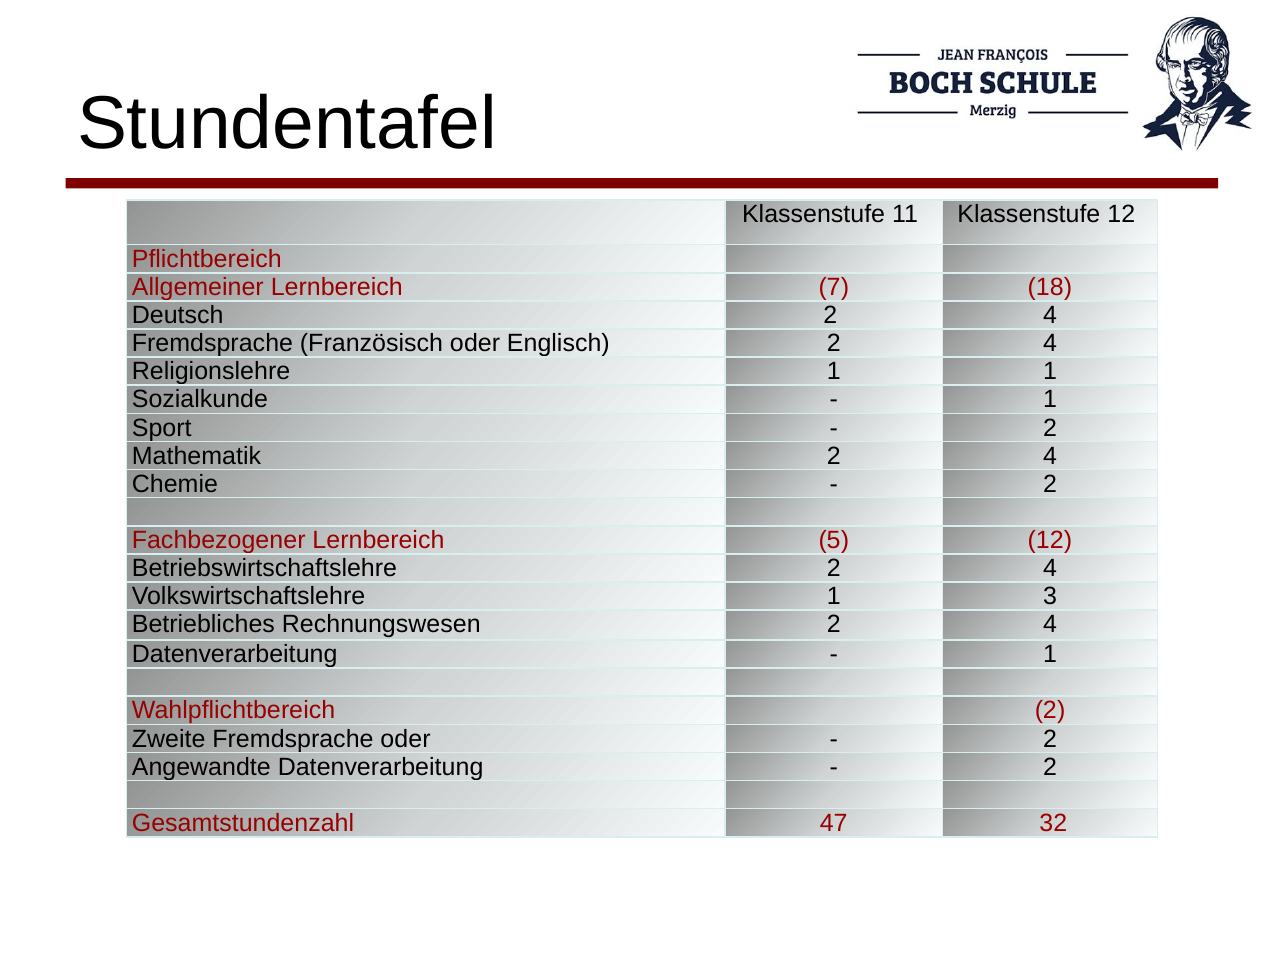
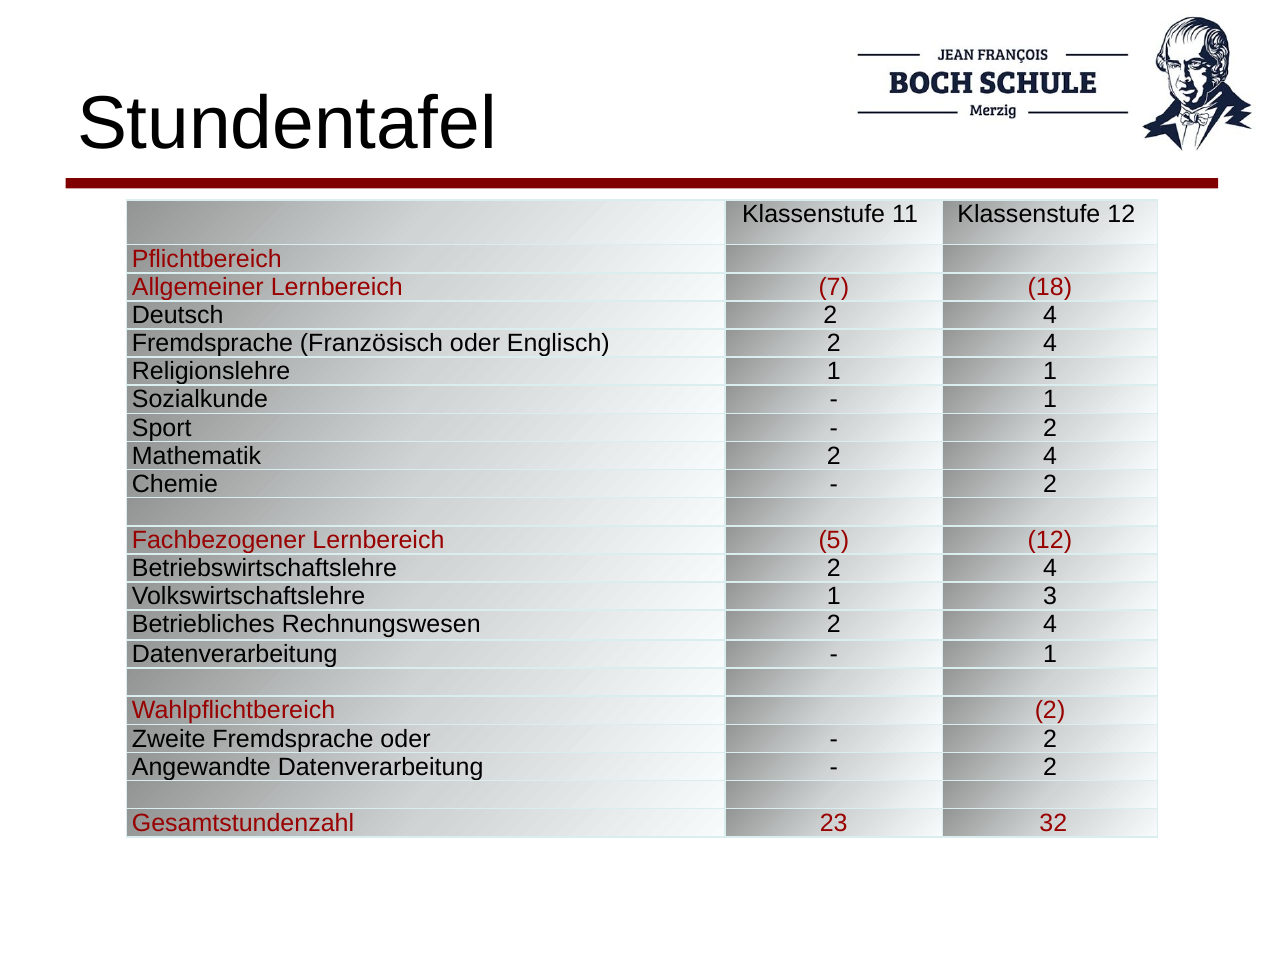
47: 47 -> 23
